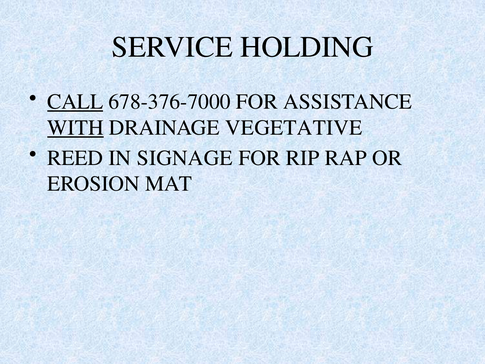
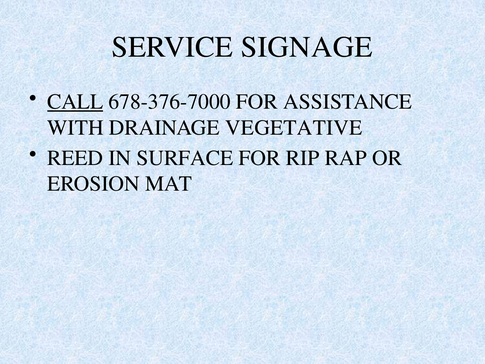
HOLDING: HOLDING -> SIGNAGE
WITH underline: present -> none
SIGNAGE: SIGNAGE -> SURFACE
